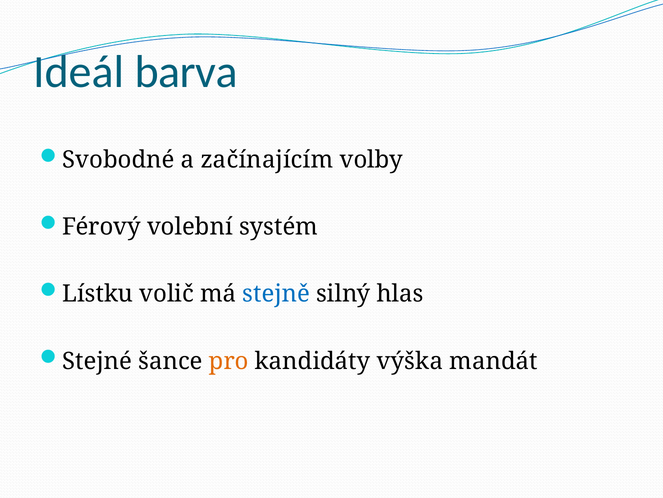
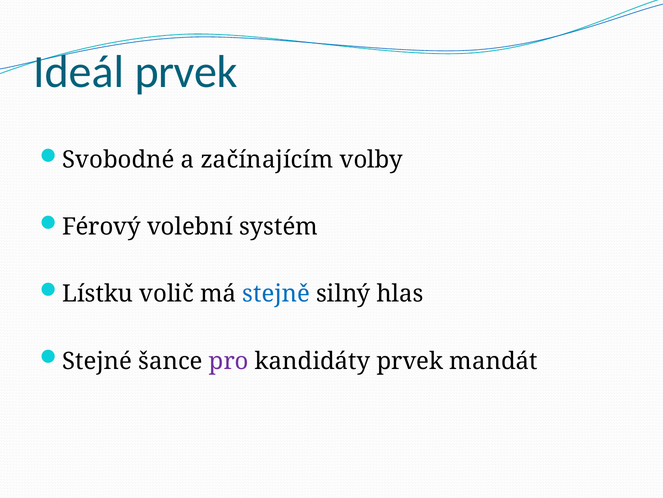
Ideál barva: barva -> prvek
pro colour: orange -> purple
kandidáty výška: výška -> prvek
